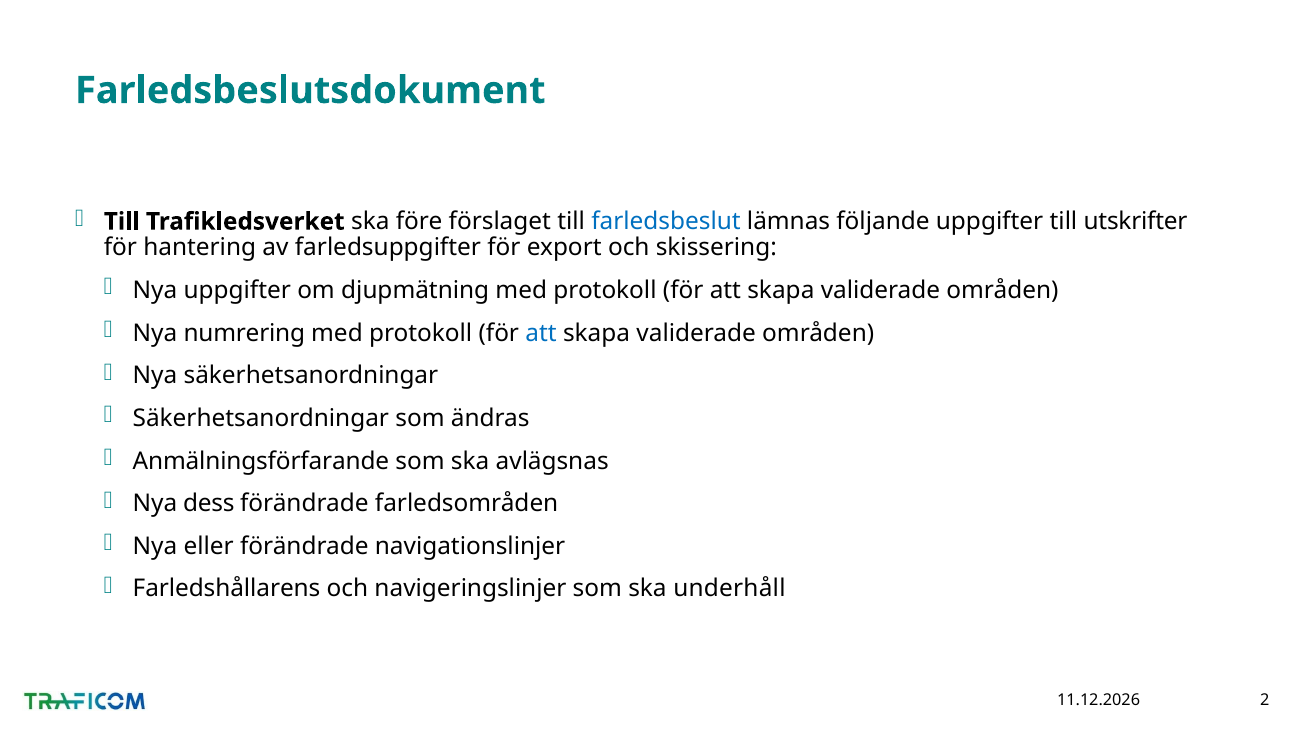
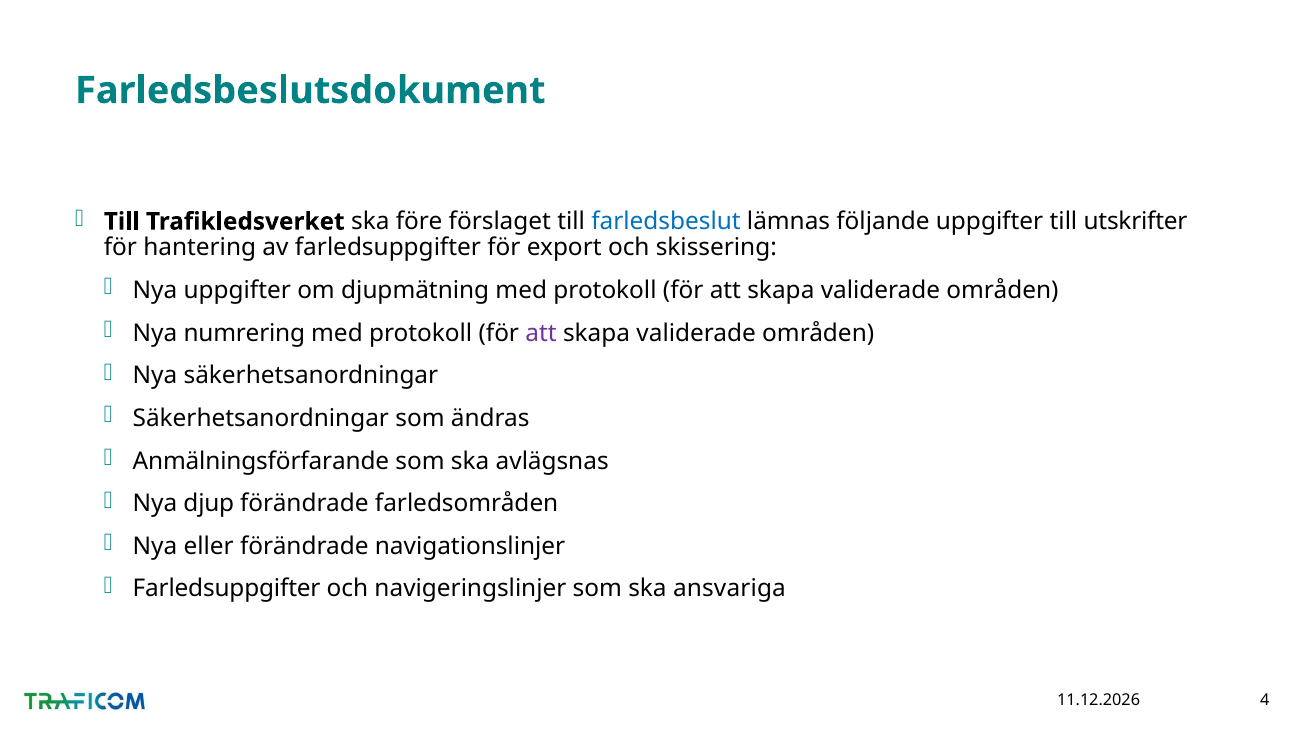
att at (541, 333) colour: blue -> purple
dess: dess -> djup
Farledshållarens at (227, 589): Farledshållarens -> Farledsuppgifter
underhåll: underhåll -> ansvariga
2: 2 -> 4
